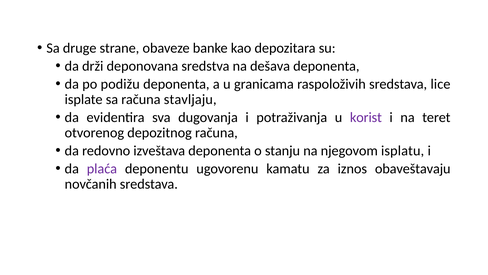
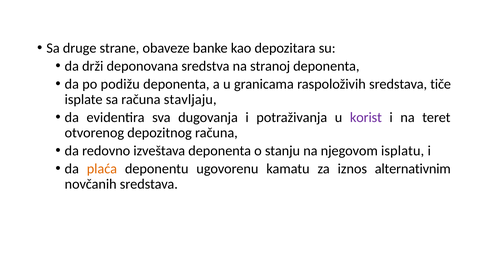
dešava: dešava -> stranoj
lice: lice -> tiče
plaća colour: purple -> orange
obaveštavaju: obaveštavaju -> alternativnim
